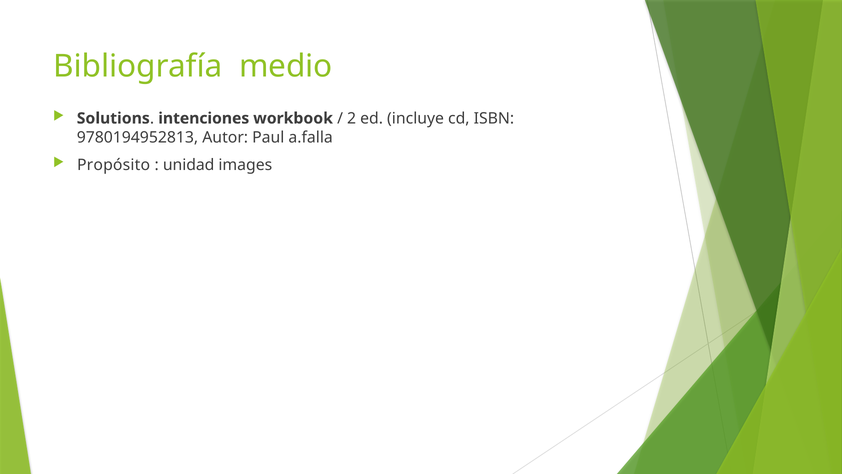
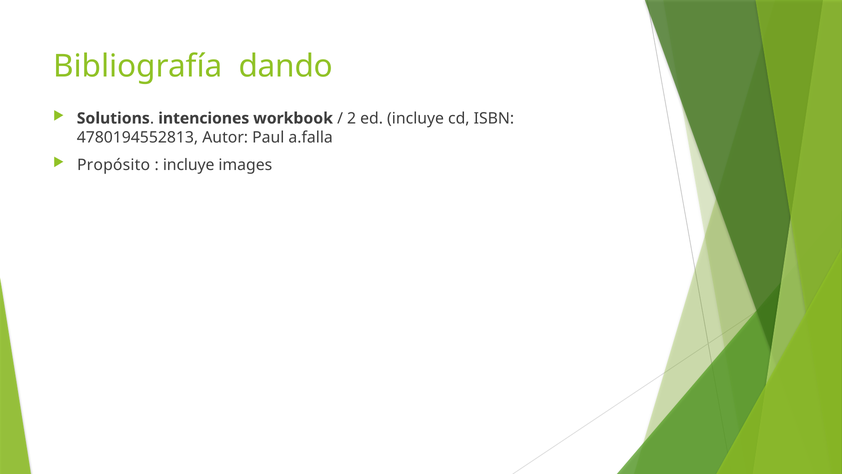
medio: medio -> dando
9780194952813: 9780194952813 -> 4780194552813
unidad at (189, 165): unidad -> incluye
